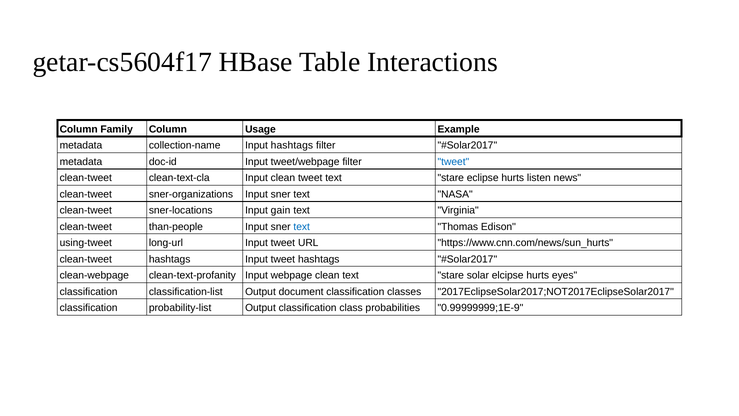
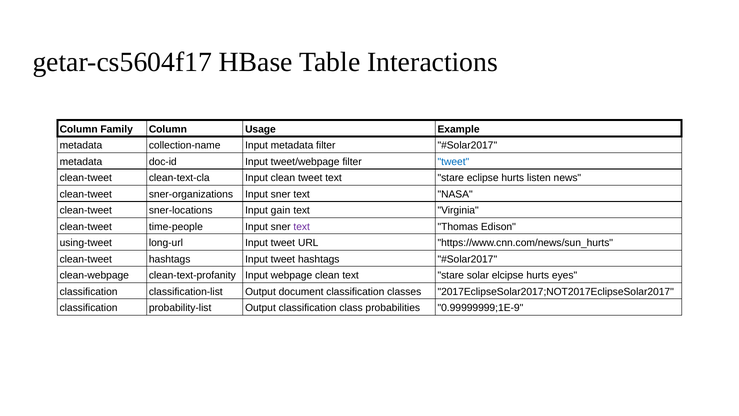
Input hashtags: hashtags -> metadata
than-people: than-people -> time-people
text at (302, 227) colour: blue -> purple
